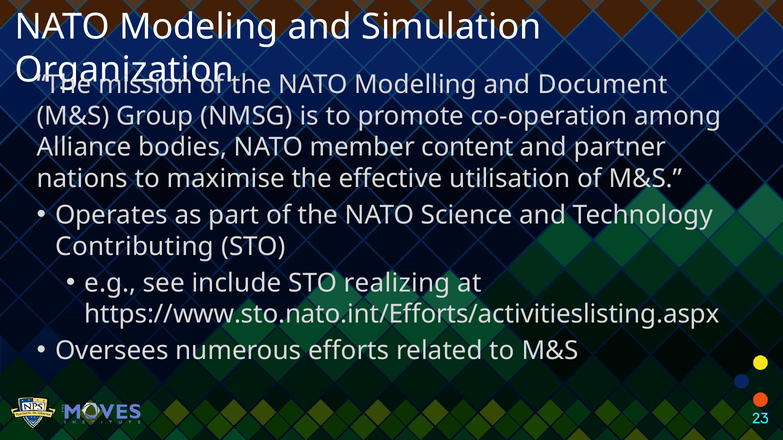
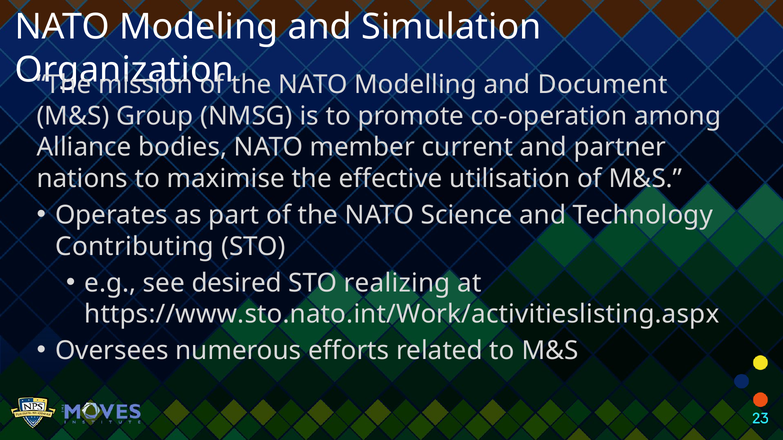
content: content -> current
include: include -> desired
https://www.sto.nato.int/Efforts/activitieslisting.aspx: https://www.sto.nato.int/Efforts/activitieslisting.aspx -> https://www.sto.nato.int/Work/activitieslisting.aspx
